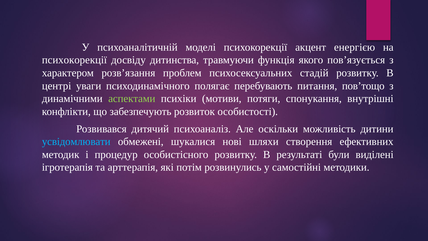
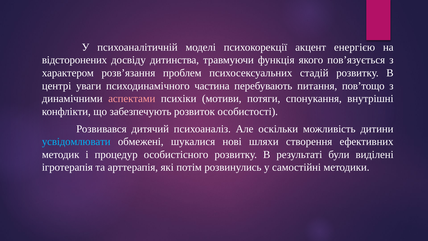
психокорекції at (74, 60): психокорекції -> відсторонених
полягає: полягає -> частина
аспектами colour: light green -> pink
